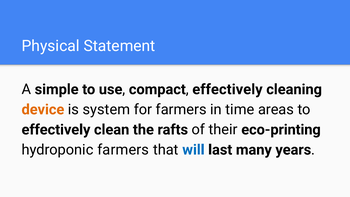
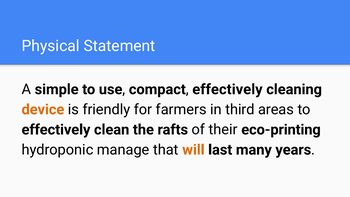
system: system -> friendly
time: time -> third
hydroponic farmers: farmers -> manage
will colour: blue -> orange
